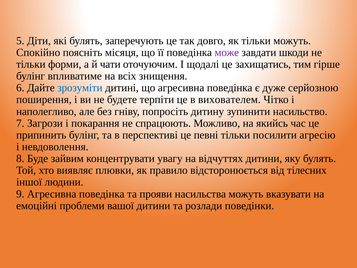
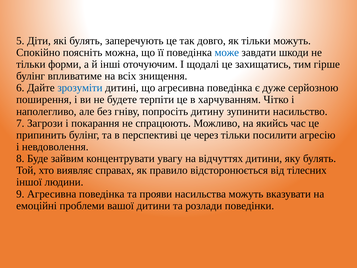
місяця: місяця -> можна
може colour: purple -> blue
чати: чати -> інші
вихователем: вихователем -> харчуванням
певні: певні -> через
плювки: плювки -> справах
